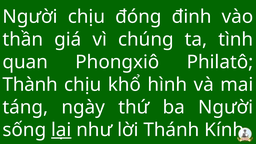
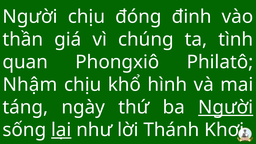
Thành: Thành -> Nhậm
Người at (226, 107) underline: none -> present
Kính: Kính -> Khơi
